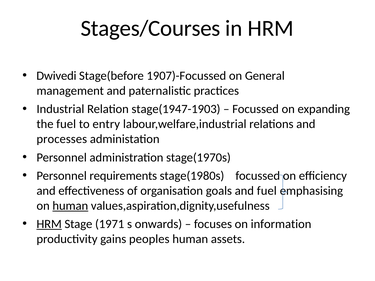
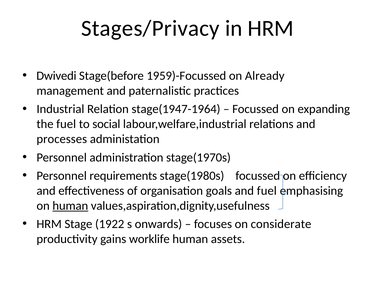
Stages/Courses: Stages/Courses -> Stages/Privacy
1907)-Focussed: 1907)-Focussed -> 1959)-Focussed
General: General -> Already
stage(1947-1903: stage(1947-1903 -> stage(1947-1964
entry: entry -> social
HRM at (49, 224) underline: present -> none
1971: 1971 -> 1922
information: information -> considerate
peoples: peoples -> worklife
